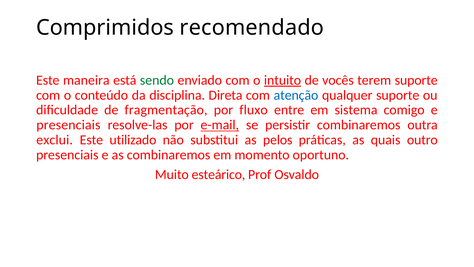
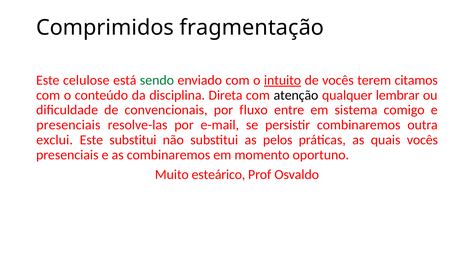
recomendado: recomendado -> fragmentação
maneira: maneira -> celulose
terem suporte: suporte -> citamos
atenção colour: blue -> black
qualquer suporte: suporte -> lembrar
fragmentação: fragmentação -> convencionais
e-mail underline: present -> none
Este utilizado: utilizado -> substitui
quais outro: outro -> vocês
